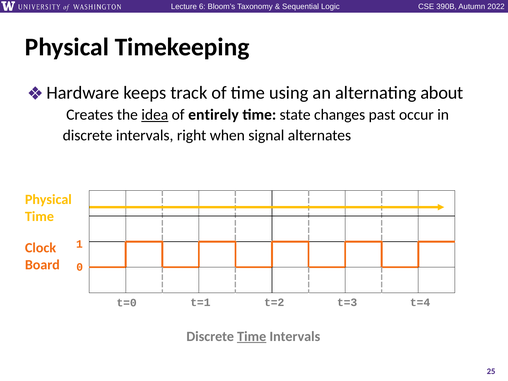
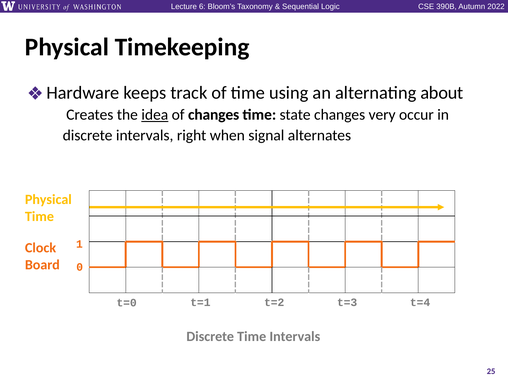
of entirely: entirely -> changes
past: past -> very
Time at (252, 337) underline: present -> none
